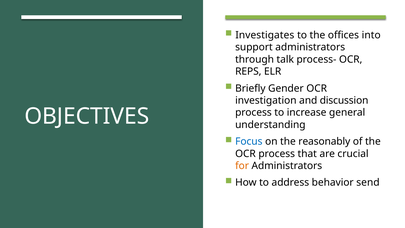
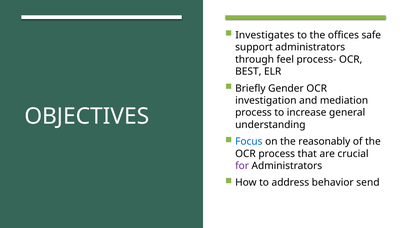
into: into -> safe
talk: talk -> feel
REPS: REPS -> BEST
discussion: discussion -> mediation
for colour: orange -> purple
